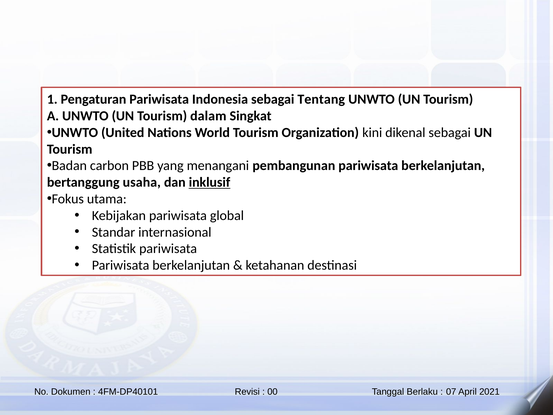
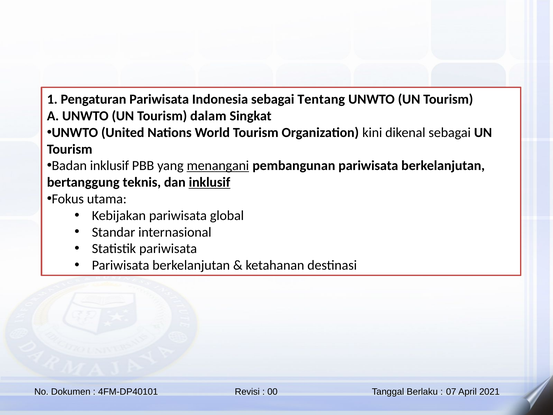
Badan carbon: carbon -> inklusif
menangani underline: none -> present
usaha: usaha -> teknis
